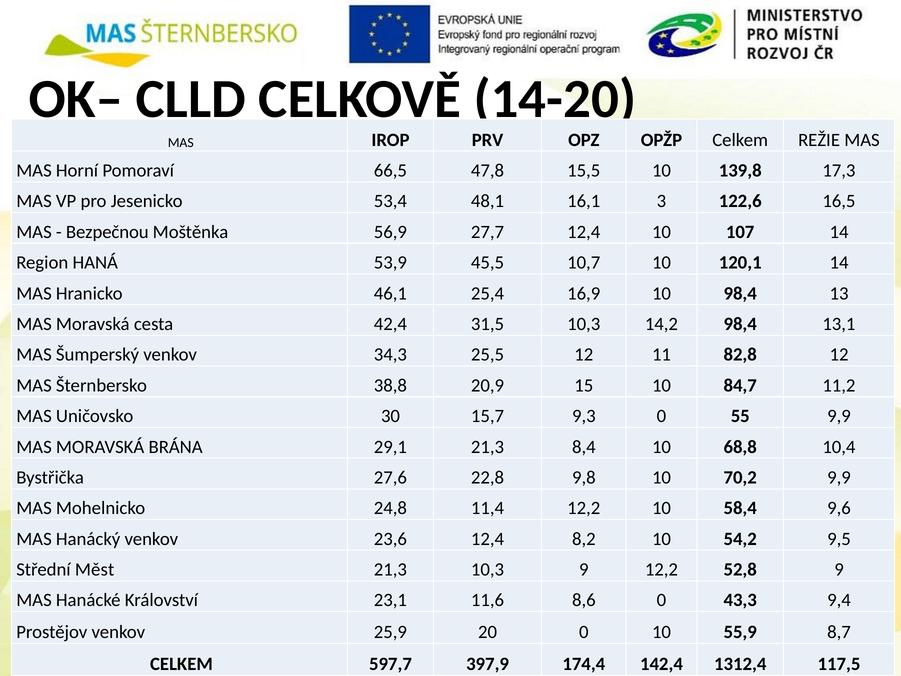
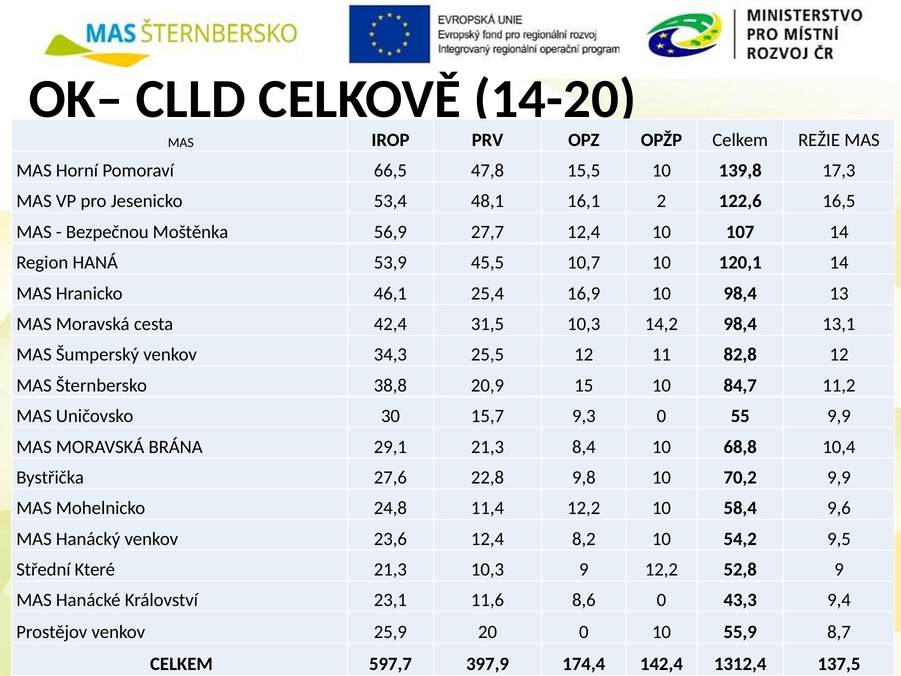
3: 3 -> 2
Měst: Měst -> Které
117,5: 117,5 -> 137,5
